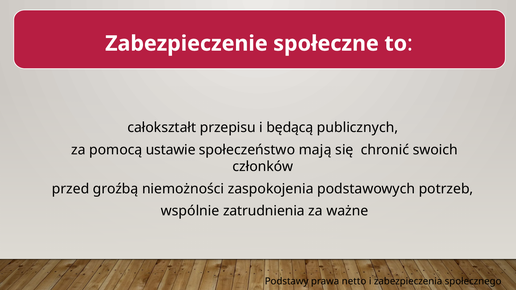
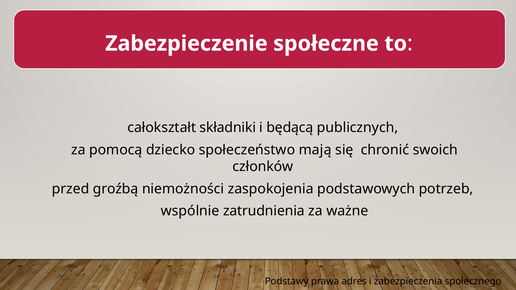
przepisu: przepisu -> składniki
ustawie: ustawie -> dziecko
netto: netto -> adres
